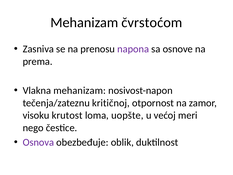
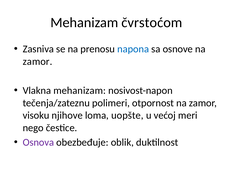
napona colour: purple -> blue
prema at (38, 61): prema -> zamor
kritičnoj: kritičnoj -> polimeri
krutost: krutost -> njihove
